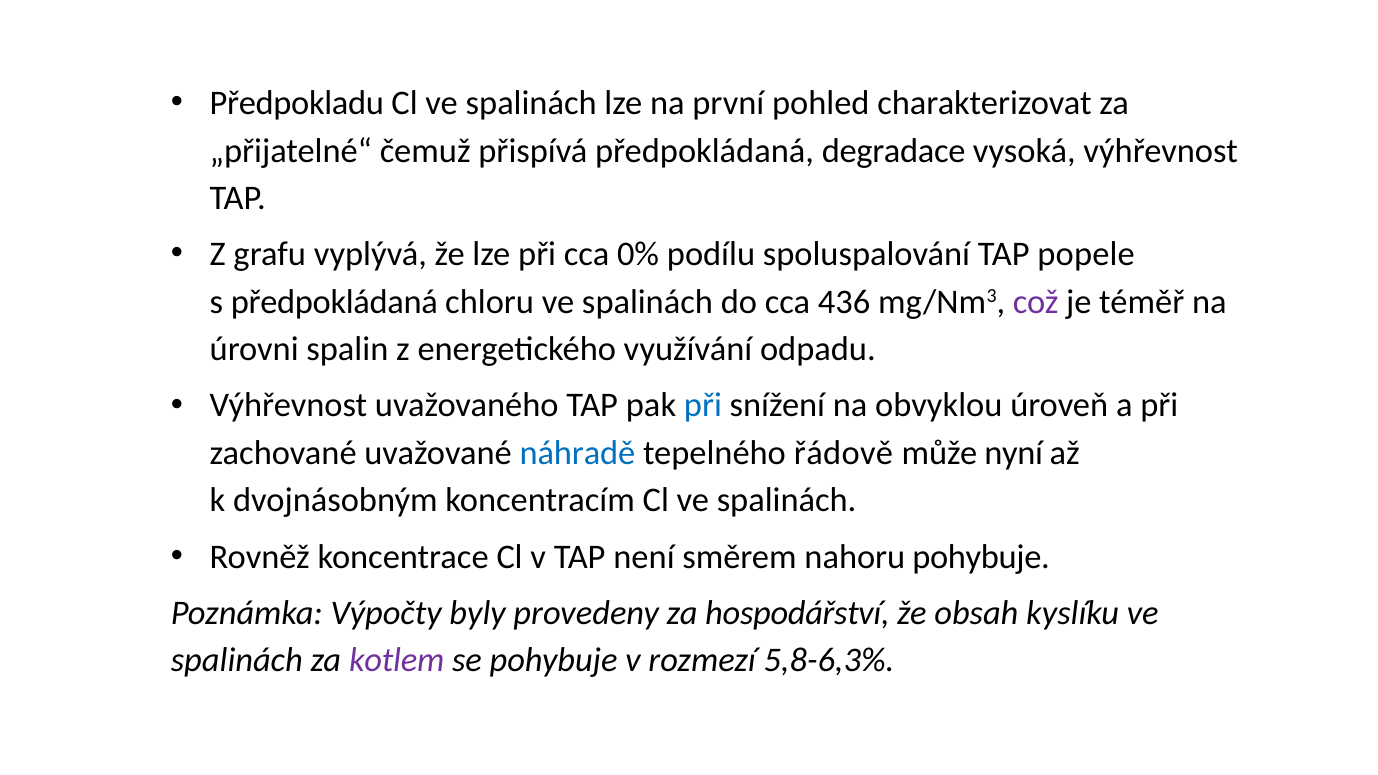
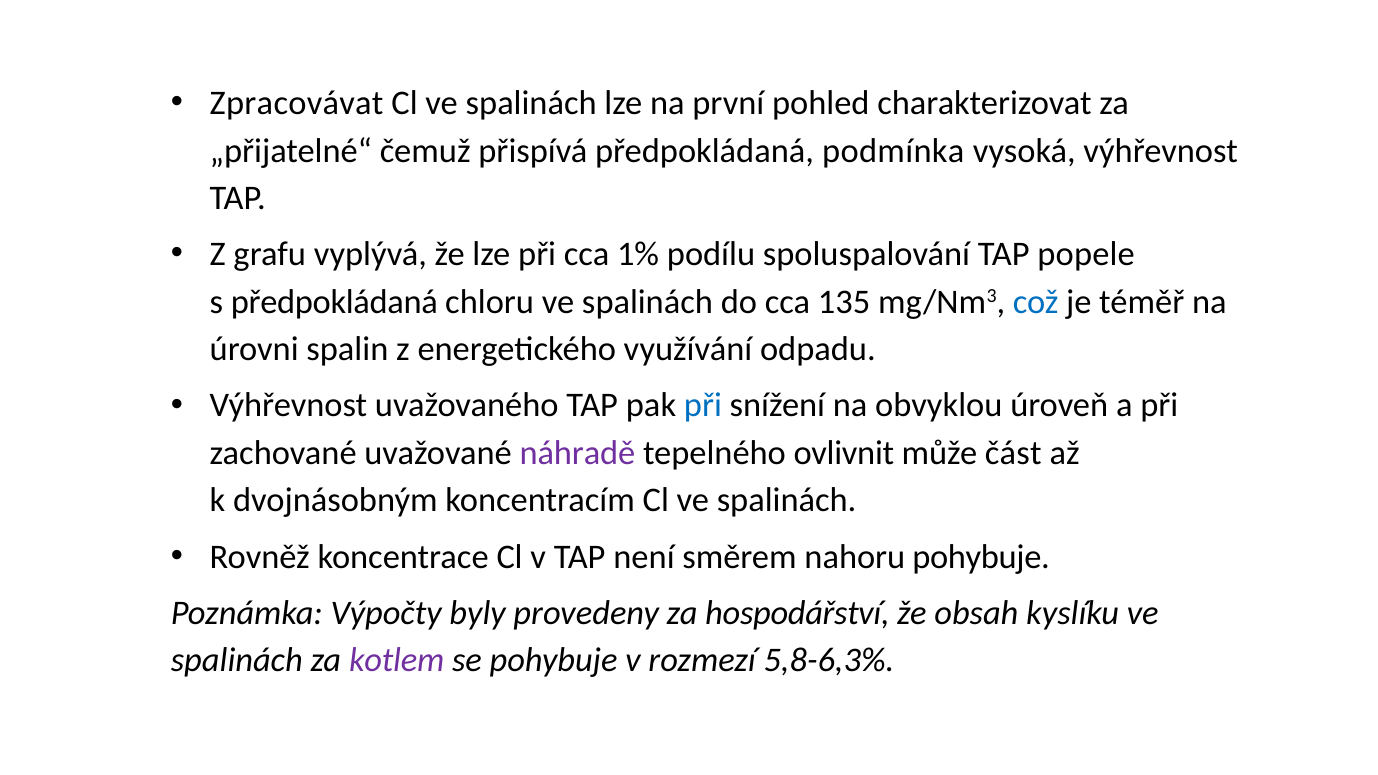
Předpokladu: Předpokladu -> Zpracovávat
degradace: degradace -> podmínka
0%: 0% -> 1%
436: 436 -> 135
což colour: purple -> blue
náhradě colour: blue -> purple
řádově: řádově -> ovlivnit
nyní: nyní -> část
